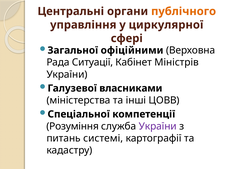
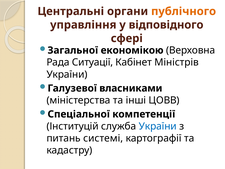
циркулярної: циркулярної -> відповідного
офіційними: офіційними -> економікою
Розуміння: Розуміння -> Інституцій
України at (158, 126) colour: purple -> blue
